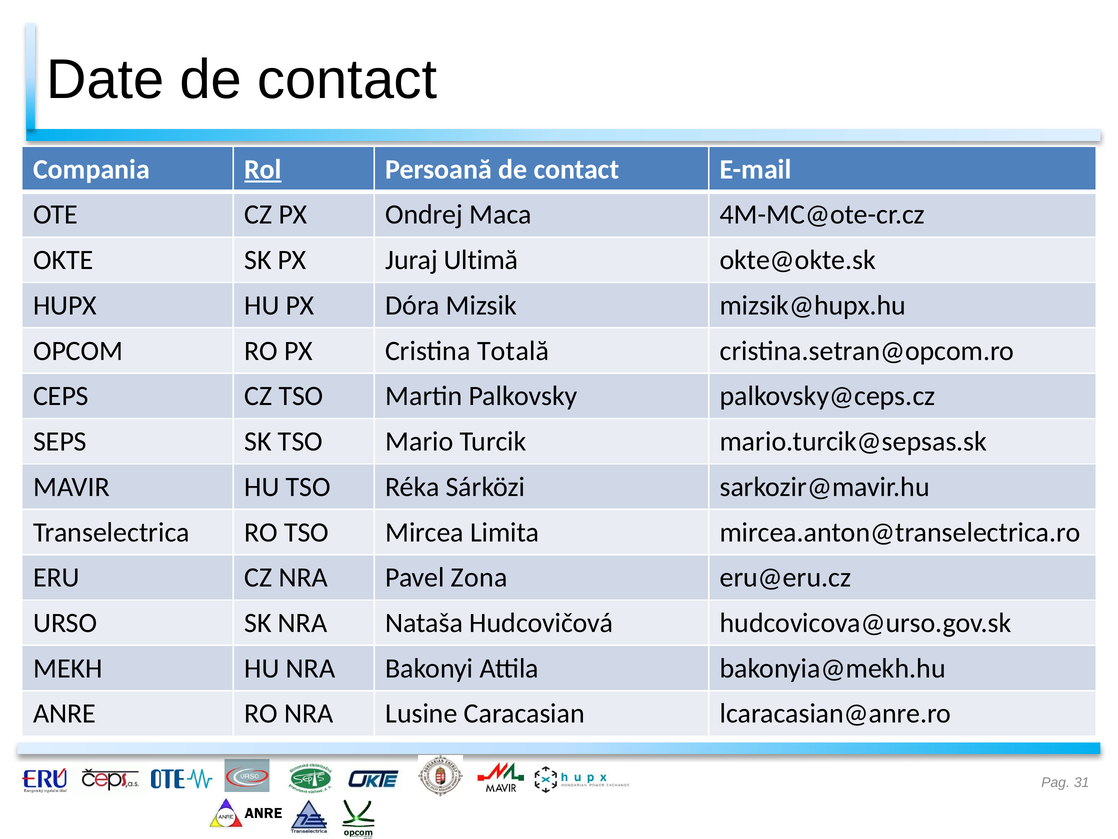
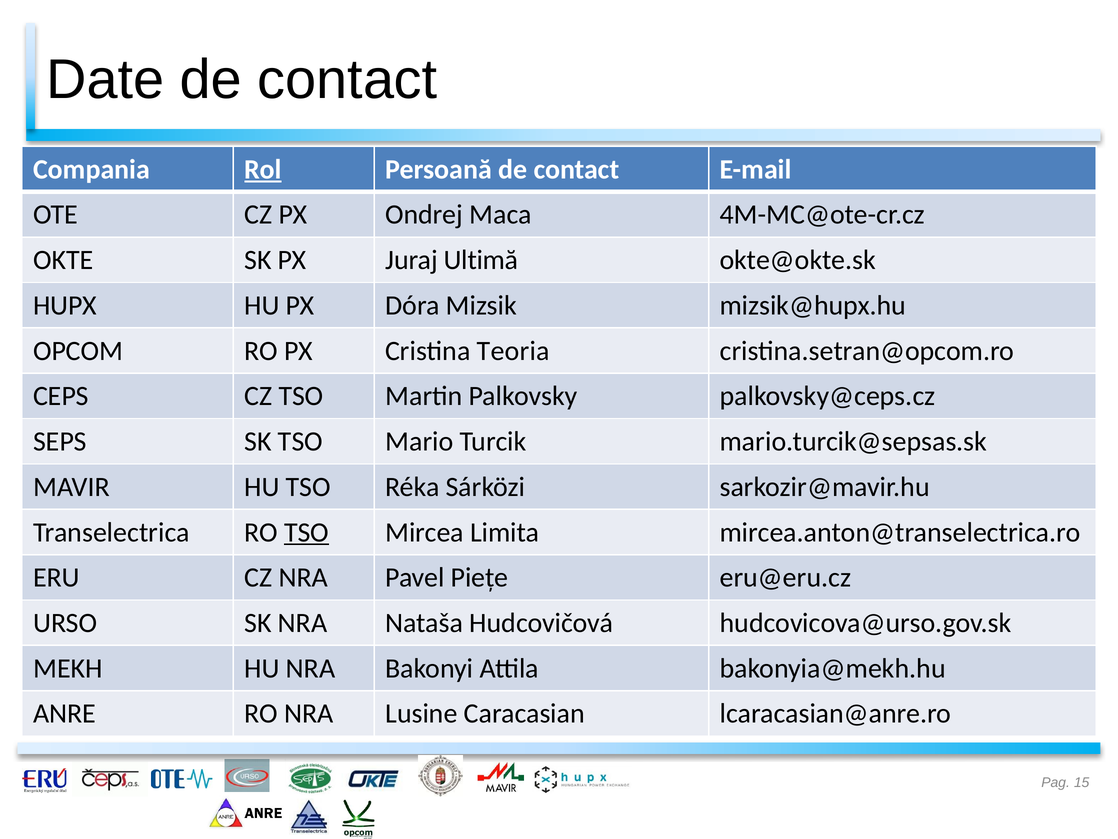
Totală: Totală -> Teoria
TSO at (306, 532) underline: none -> present
Zona: Zona -> Piețe
31: 31 -> 15
